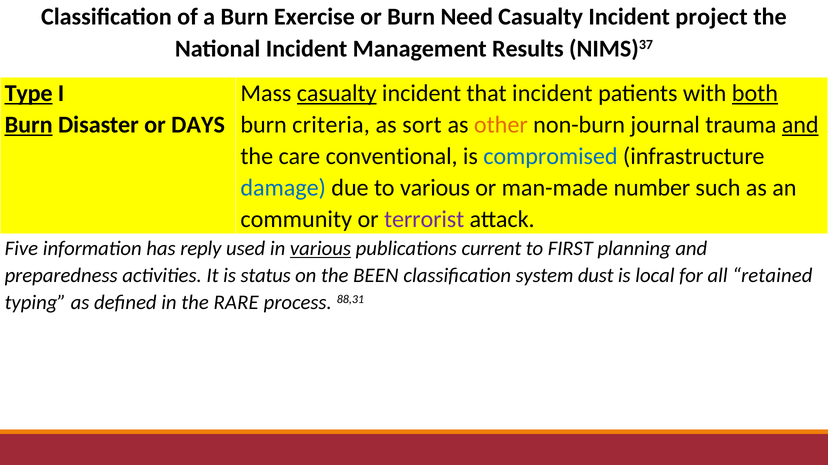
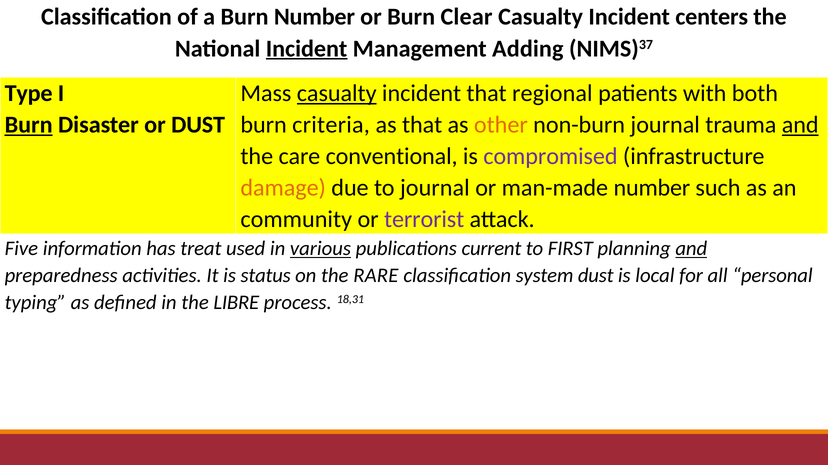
Burn Exercise: Exercise -> Number
Need: Need -> Clear
project: project -> centers
Incident at (307, 49) underline: none -> present
Results: Results -> Adding
Type underline: present -> none
that incident: incident -> regional
both underline: present -> none
or DAYS: DAYS -> DUST
as sort: sort -> that
compromised colour: blue -> purple
damage colour: blue -> orange
to various: various -> journal
reply: reply -> treat
and at (691, 249) underline: none -> present
BEEN: BEEN -> RARE
retained: retained -> personal
RARE: RARE -> LIBRE
88,31: 88,31 -> 18,31
